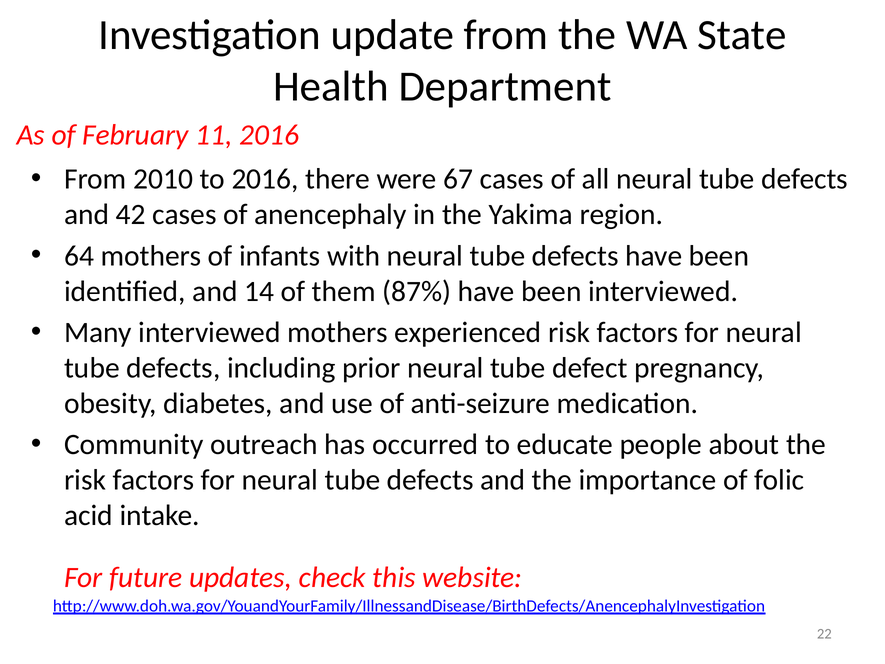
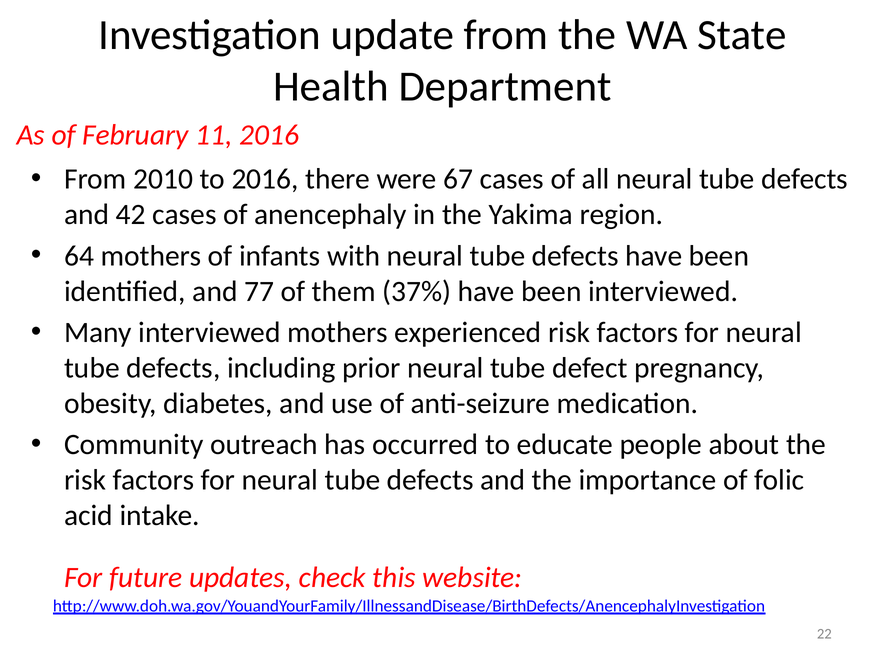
14: 14 -> 77
87%: 87% -> 37%
